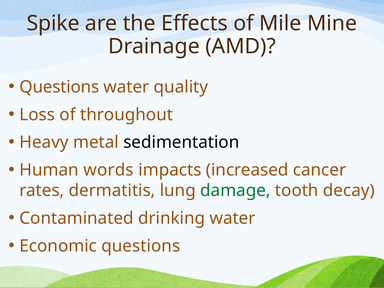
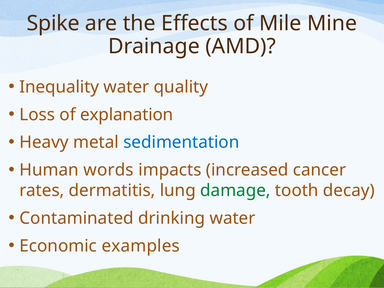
Questions at (59, 87): Questions -> Inequality
throughout: throughout -> explanation
sedimentation colour: black -> blue
Economic questions: questions -> examples
